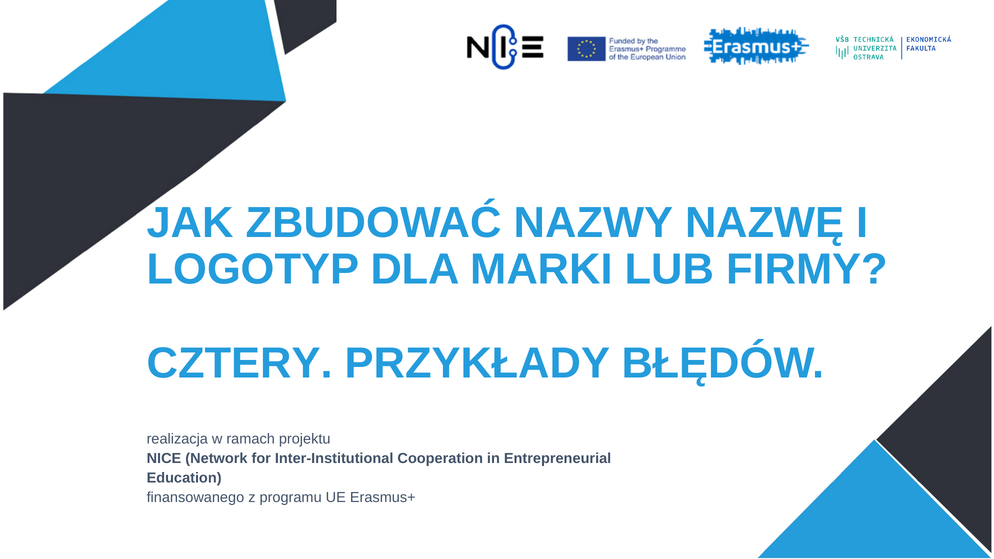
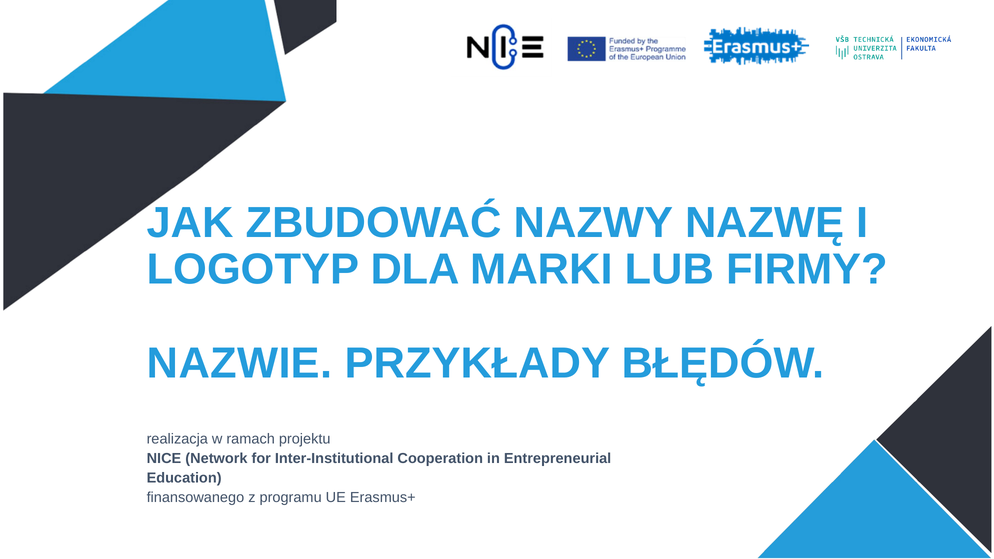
CZTERY: CZTERY -> NAZWIE
